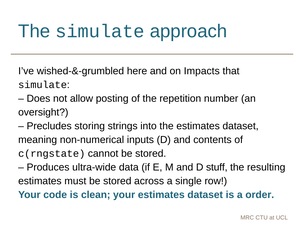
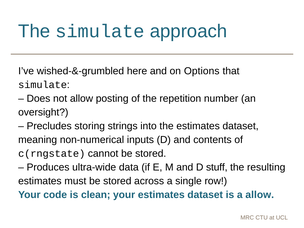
Impacts: Impacts -> Options
a order: order -> allow
